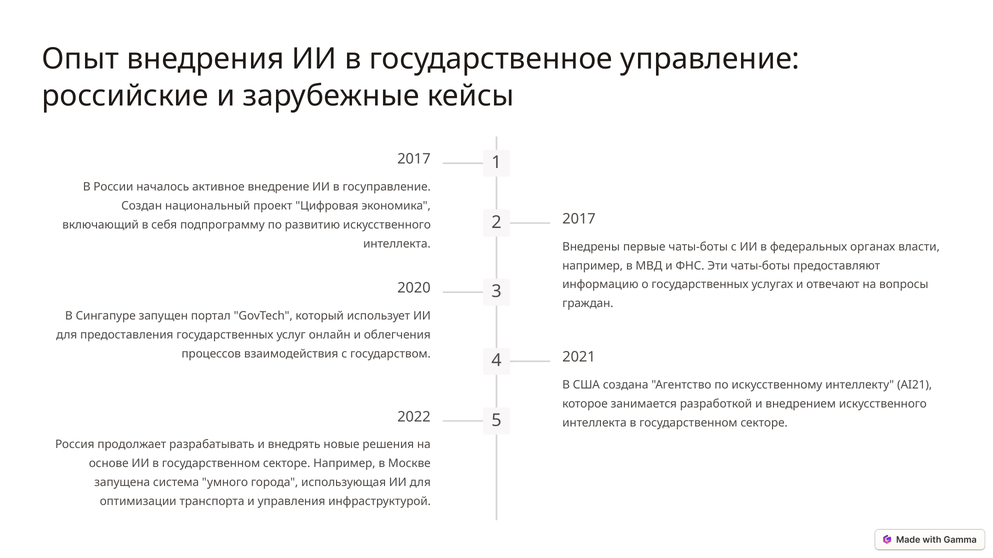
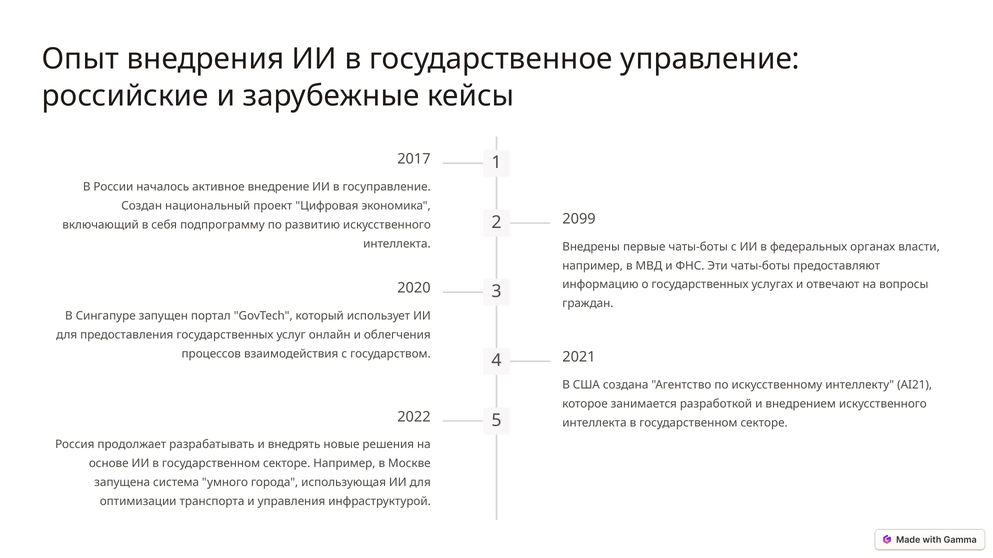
2 2017: 2017 -> 2099
